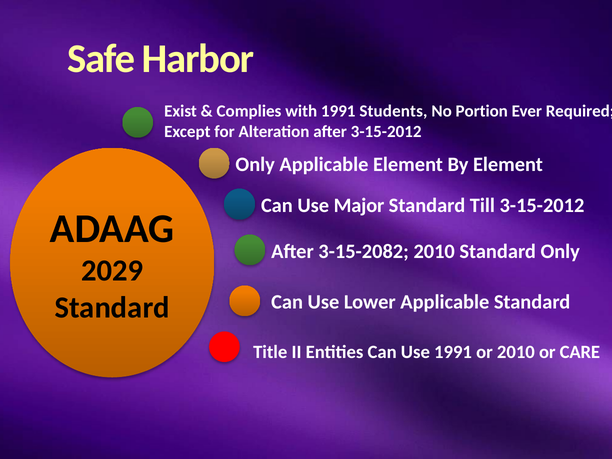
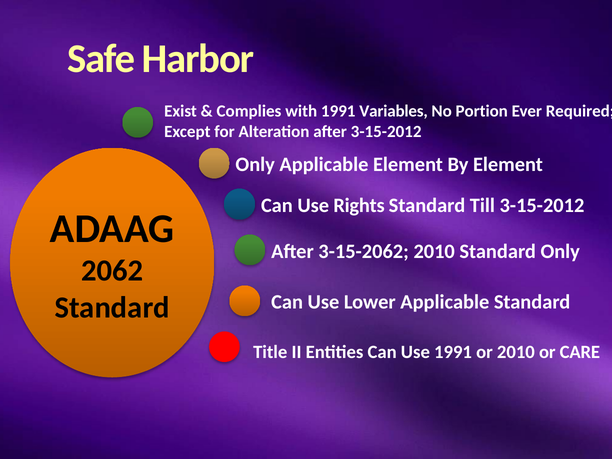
Students: Students -> Variables
Major: Major -> Rights
3-15-2082: 3-15-2082 -> 3-15-2062
2029: 2029 -> 2062
